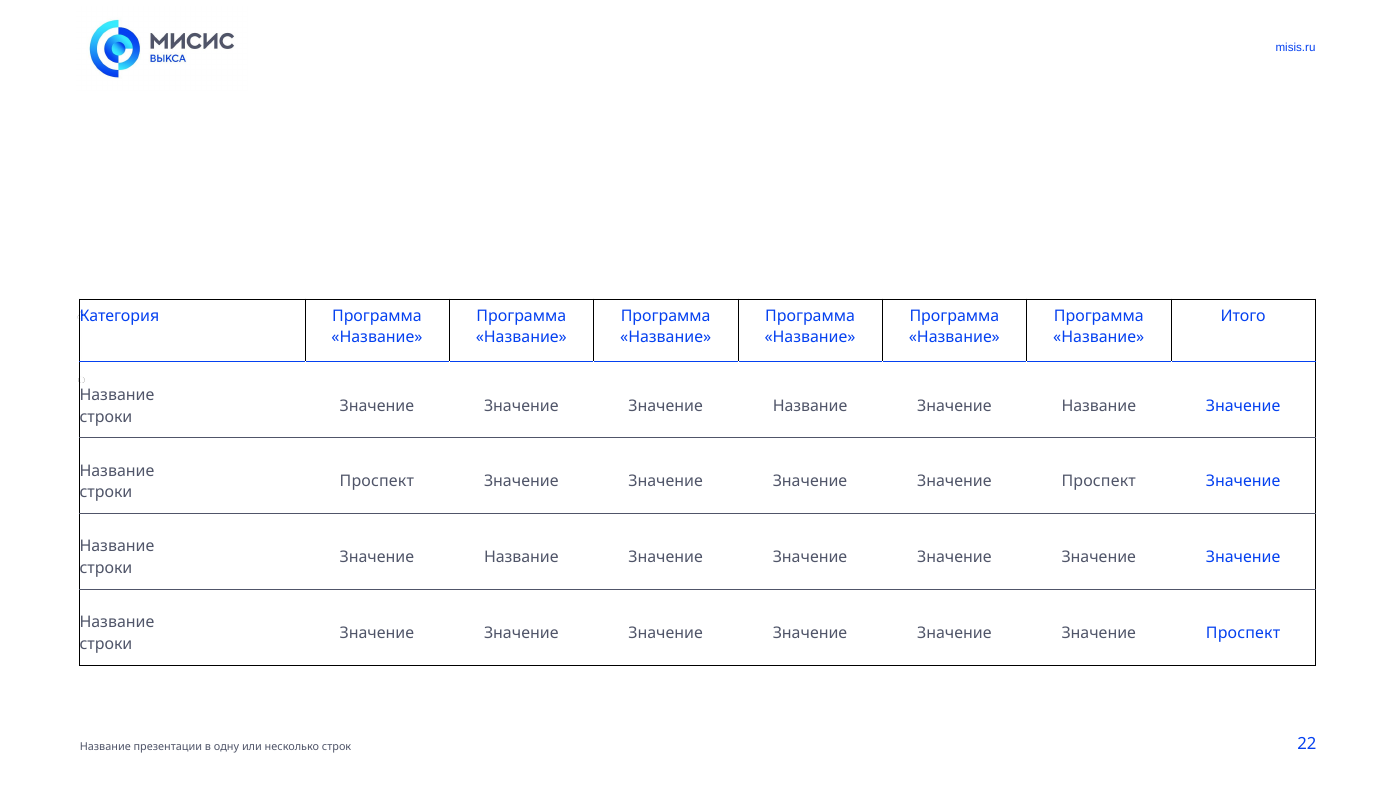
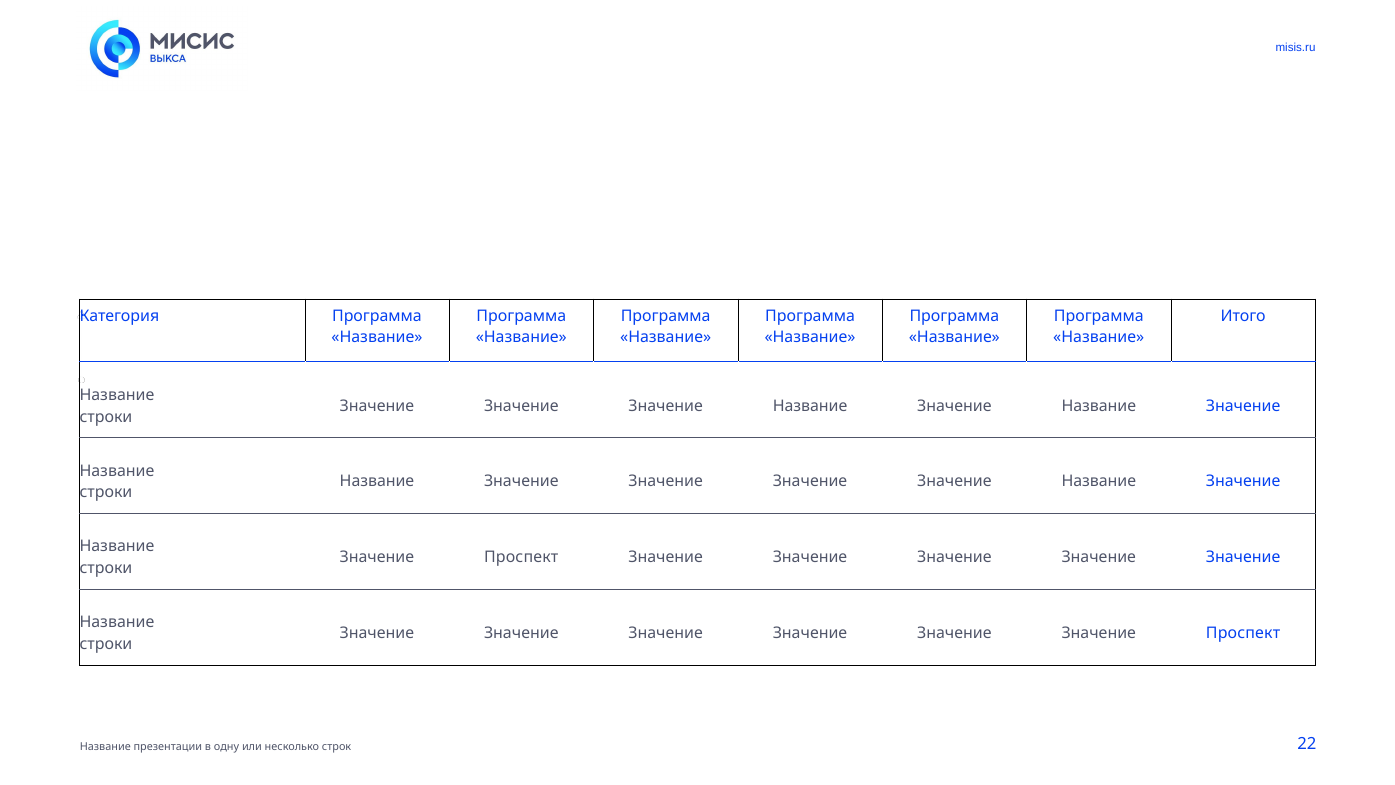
Проспект at (377, 481): Проспект -> Название
Проспект at (1099, 481): Проспект -> Название
Название at (521, 557): Название -> Проспект
